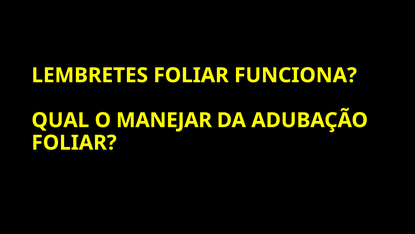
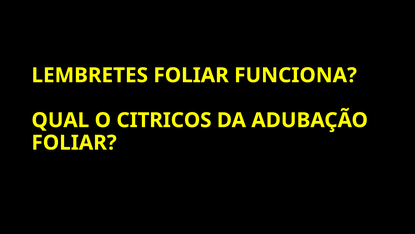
MANEJAR: MANEJAR -> CITRICOS
